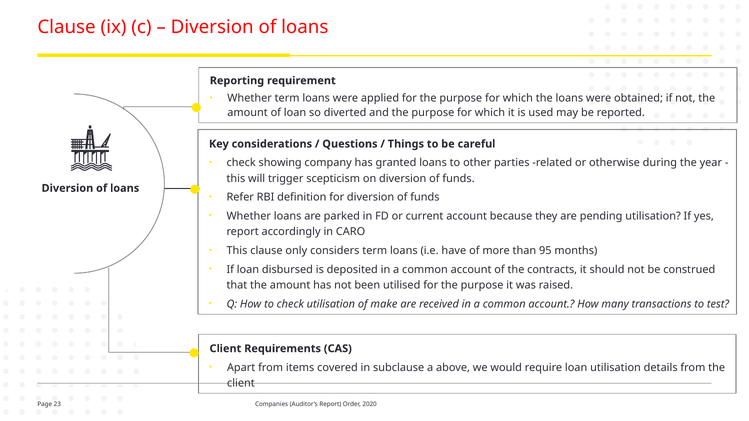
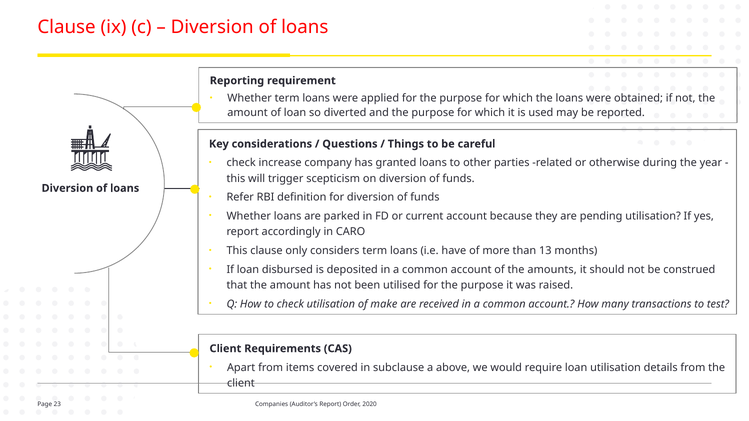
showing: showing -> increase
95: 95 -> 13
contracts: contracts -> amounts
